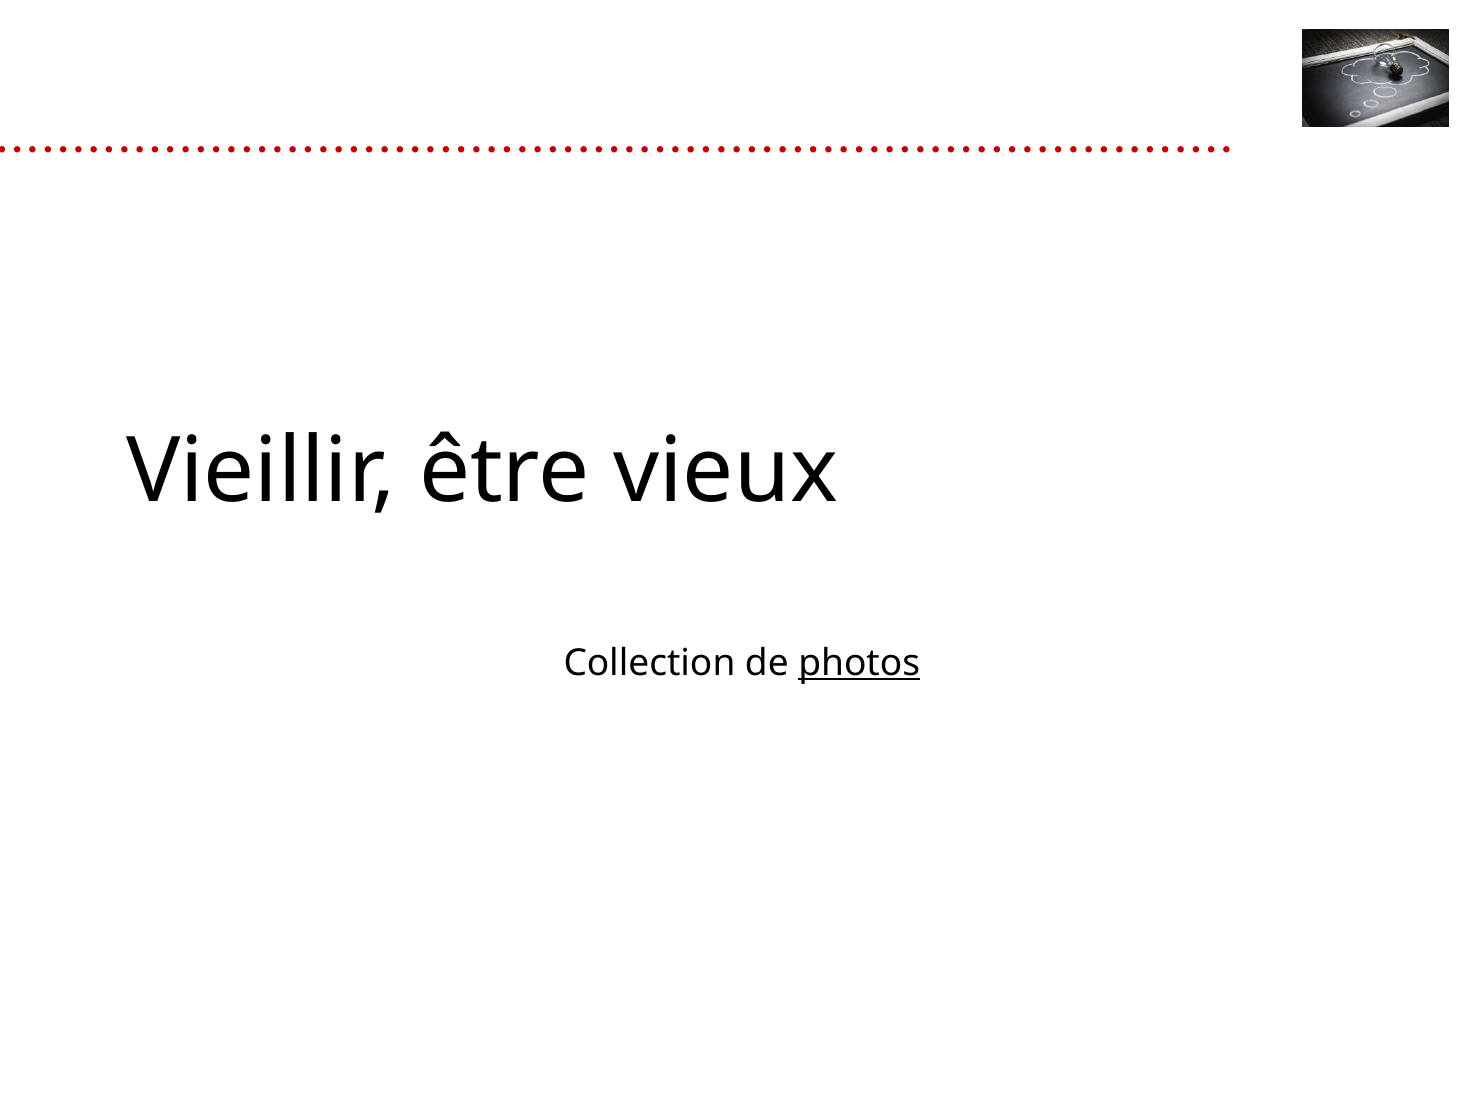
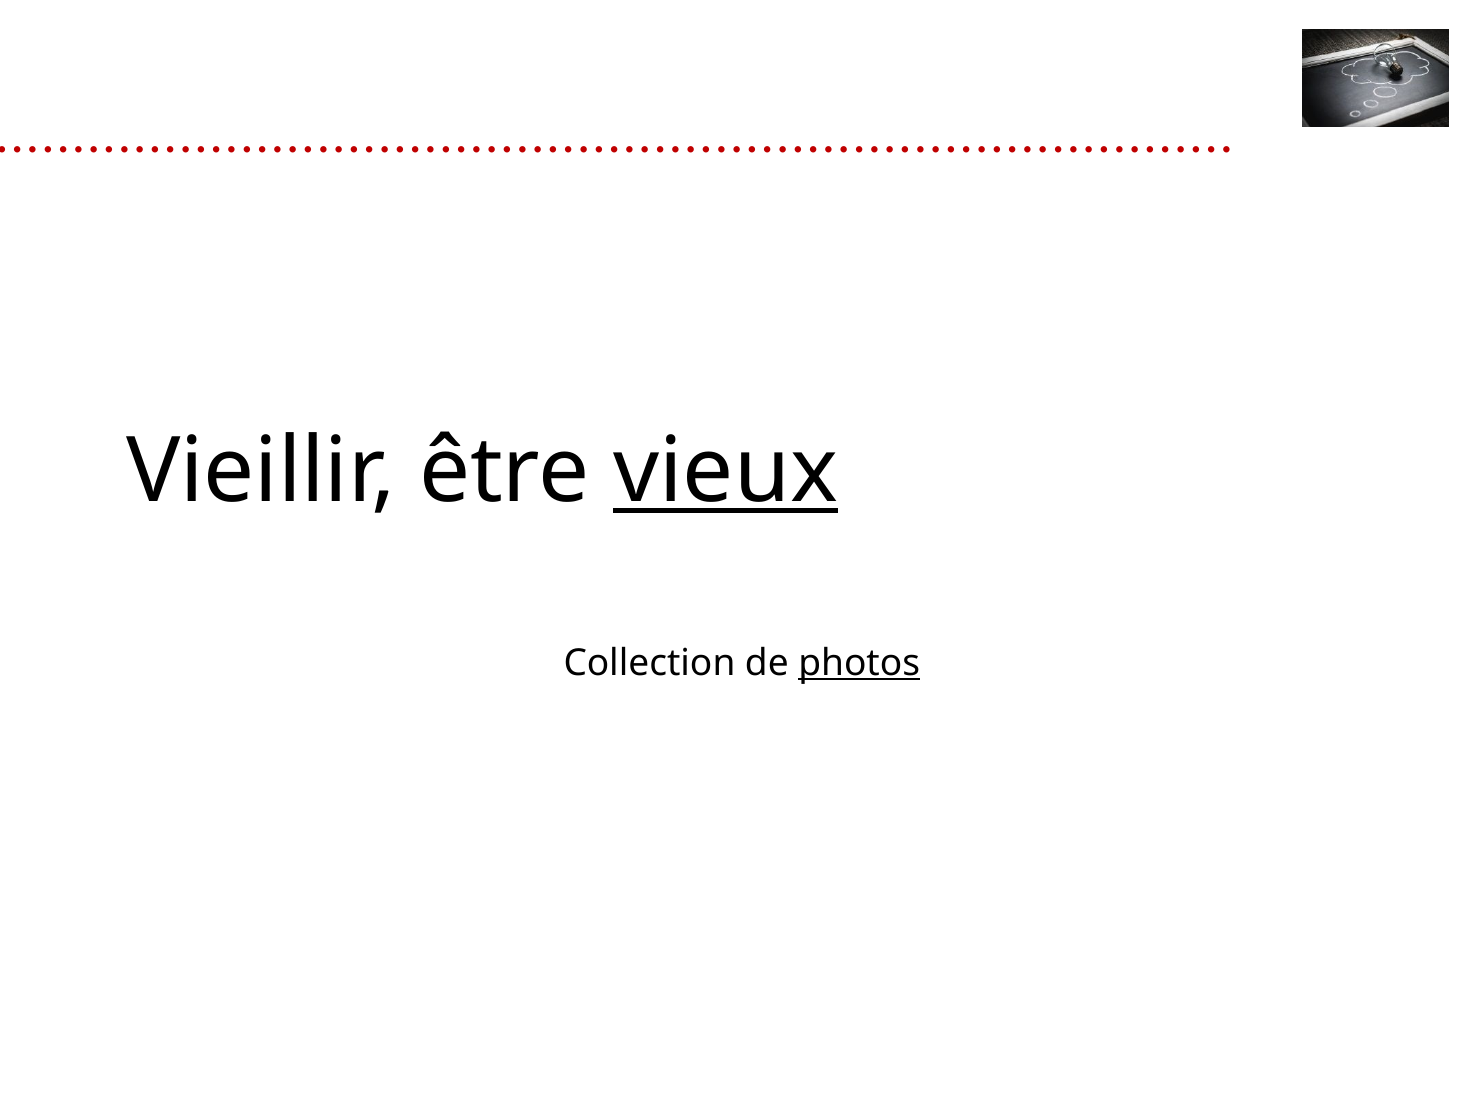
vieux underline: none -> present
